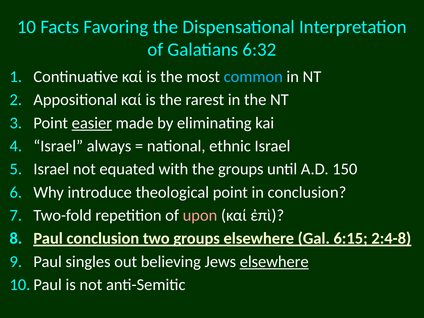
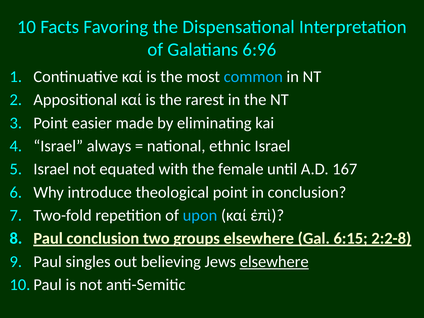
6:32: 6:32 -> 6:96
easier underline: present -> none
the groups: groups -> female
150: 150 -> 167
upon colour: pink -> light blue
2:4-8: 2:4-8 -> 2:2-8
